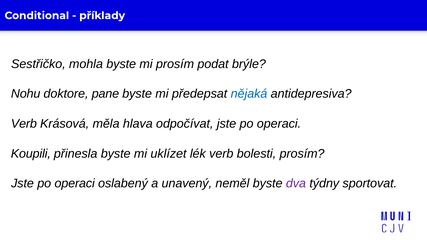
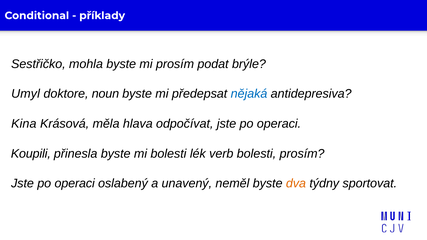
Nohu: Nohu -> Umyl
pane: pane -> noun
Verb at (24, 124): Verb -> Kina
mi uklízet: uklízet -> bolesti
dva colour: purple -> orange
